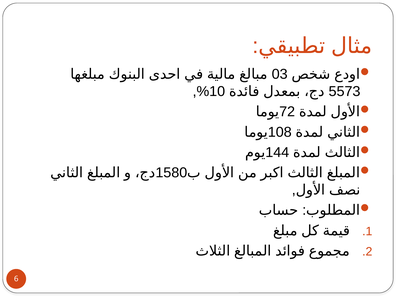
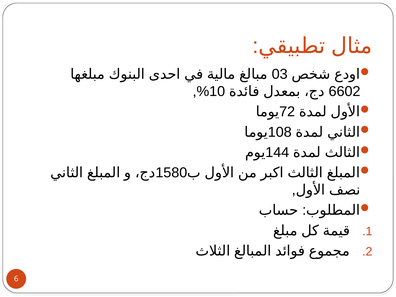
5573: 5573 -> 6602
